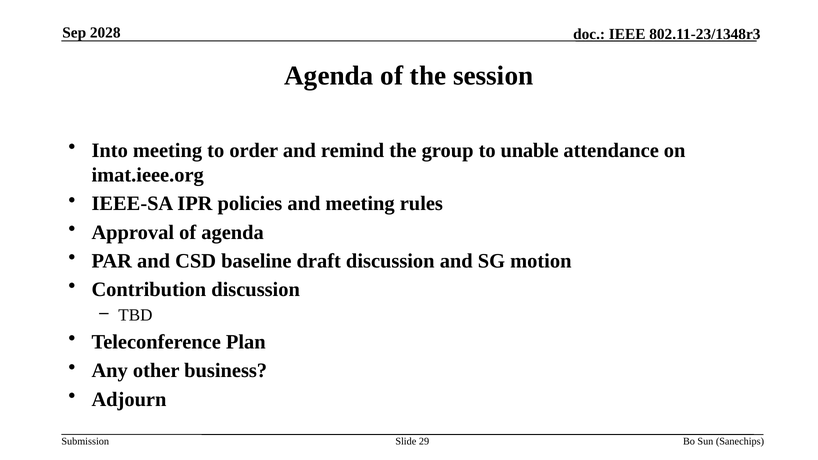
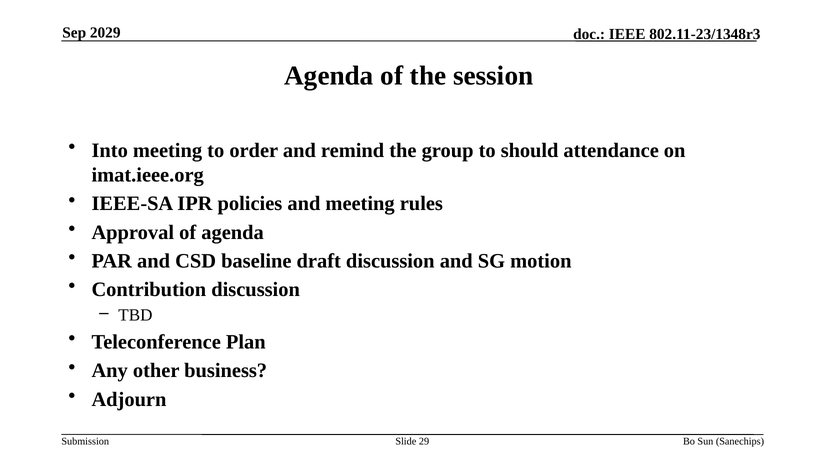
2028: 2028 -> 2029
unable: unable -> should
